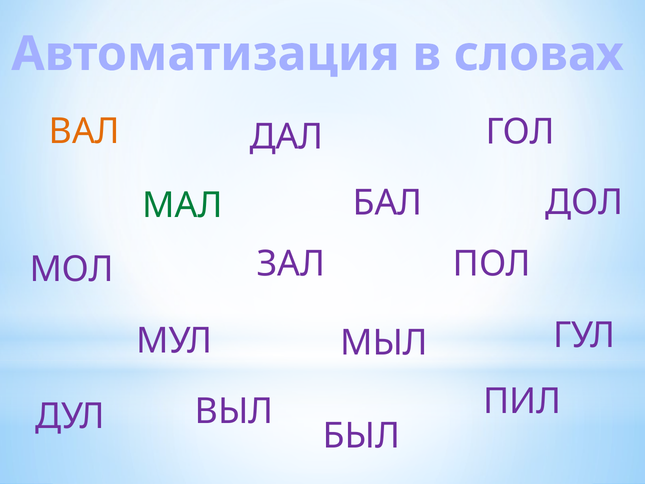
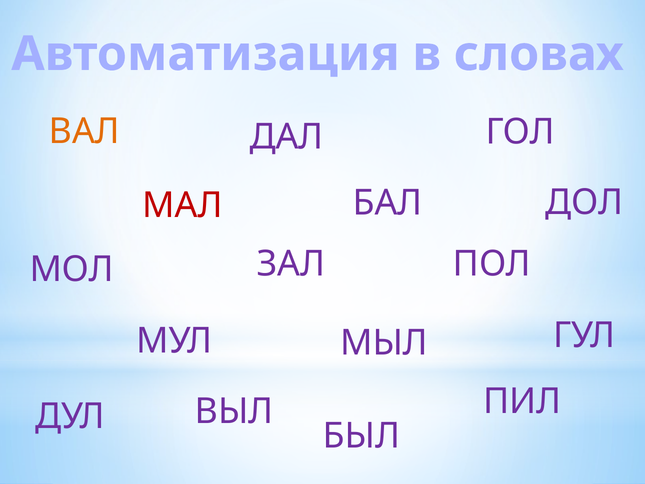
МАЛ colour: green -> red
